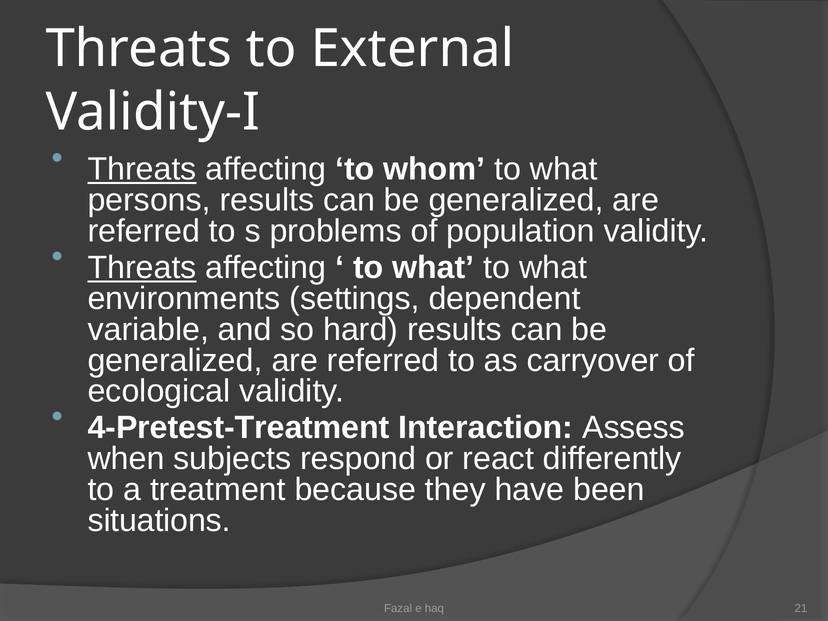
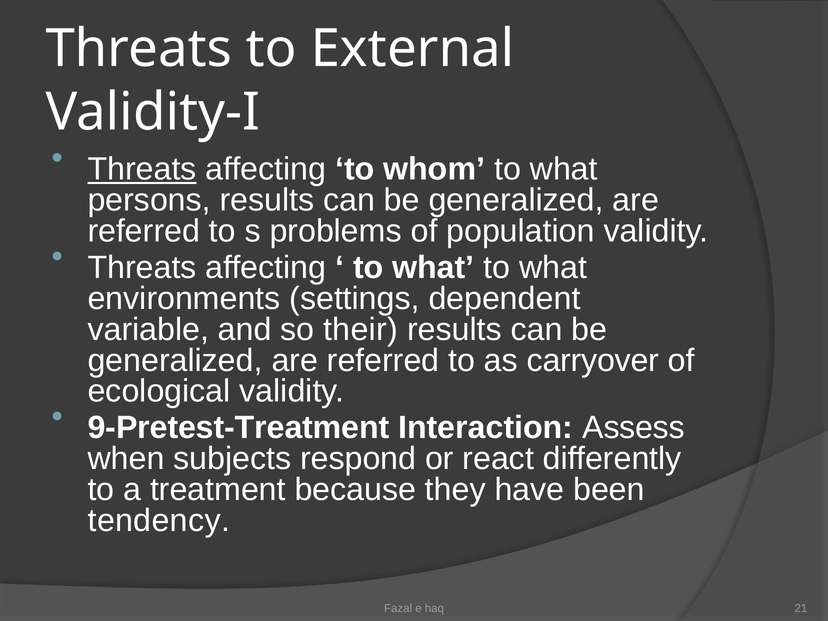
Threats at (142, 268) underline: present -> none
hard: hard -> their
4-Pretest-Treatment: 4-Pretest-Treatment -> 9-Pretest-Treatment
situations: situations -> tendency
